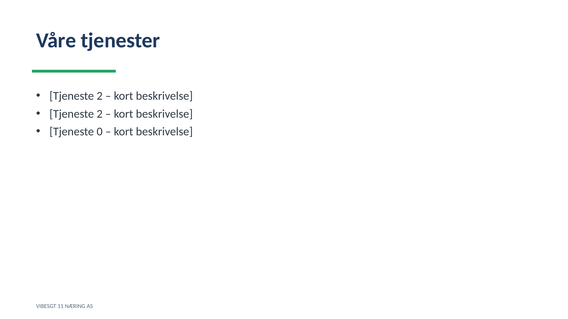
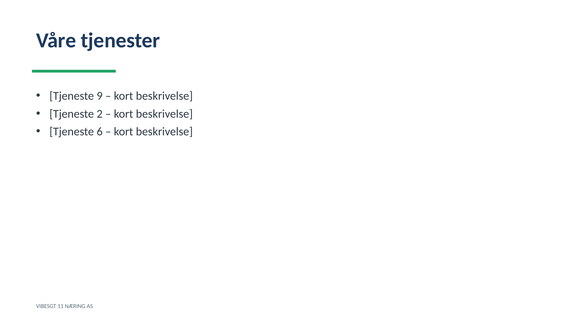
2 at (100, 96): 2 -> 9
0: 0 -> 6
